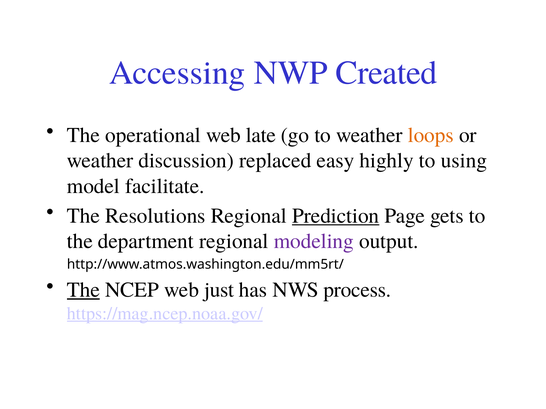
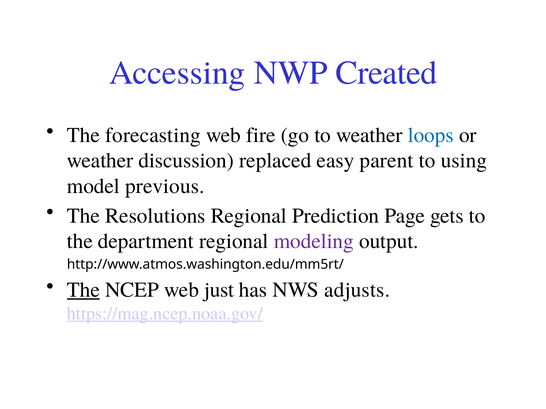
operational: operational -> forecasting
late: late -> fire
loops colour: orange -> blue
highly: highly -> parent
facilitate: facilitate -> previous
Prediction underline: present -> none
process: process -> adjusts
